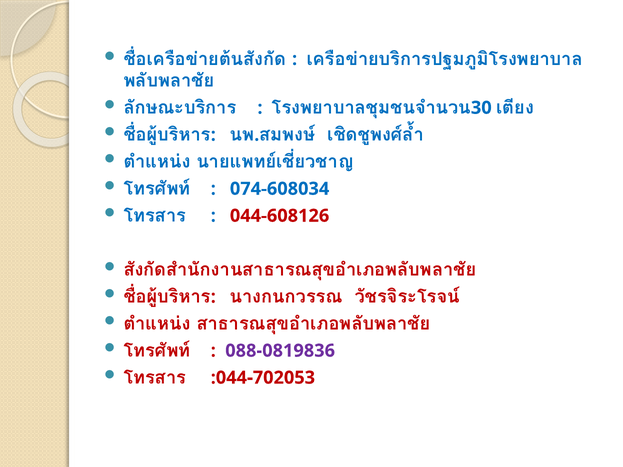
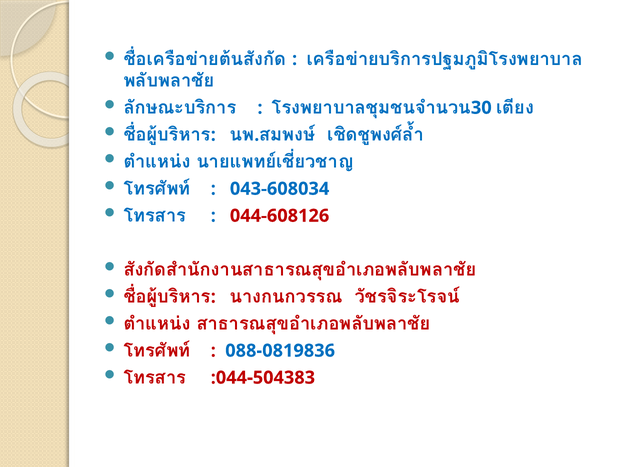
074-608034: 074-608034 -> 043-608034
088-0819836 colour: purple -> blue
:044-702053: :044-702053 -> :044-504383
